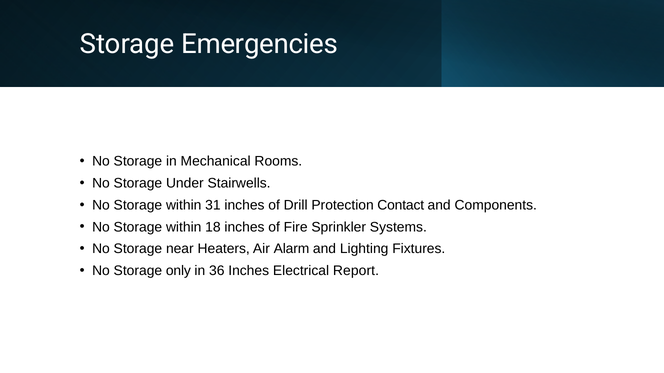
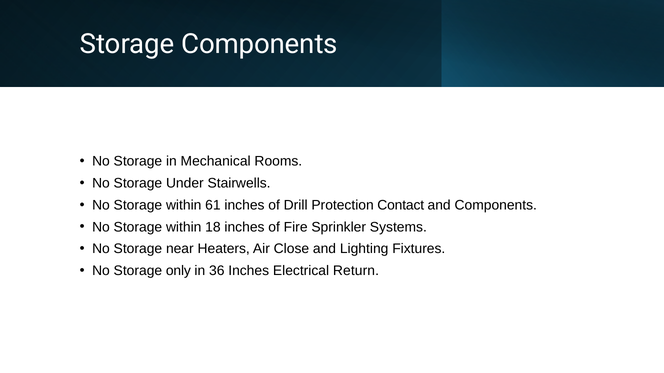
Storage Emergencies: Emergencies -> Components
31: 31 -> 61
Alarm: Alarm -> Close
Report: Report -> Return
